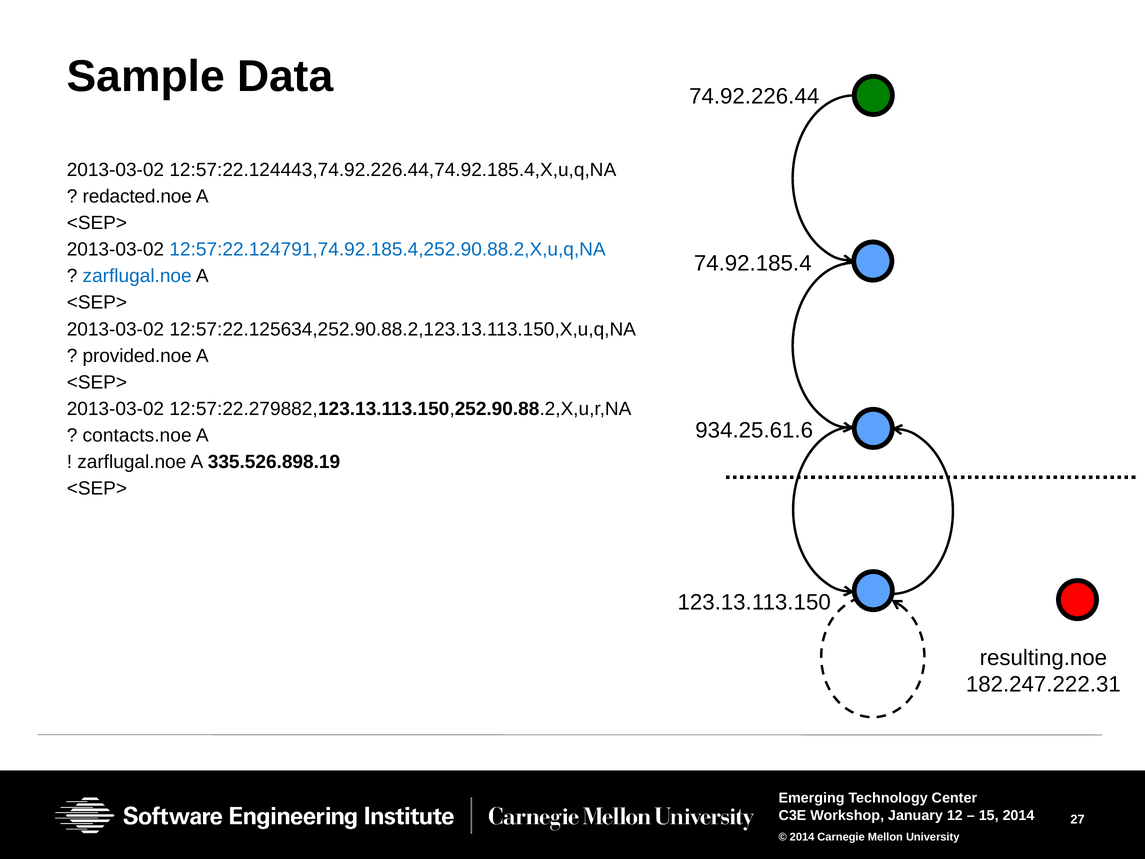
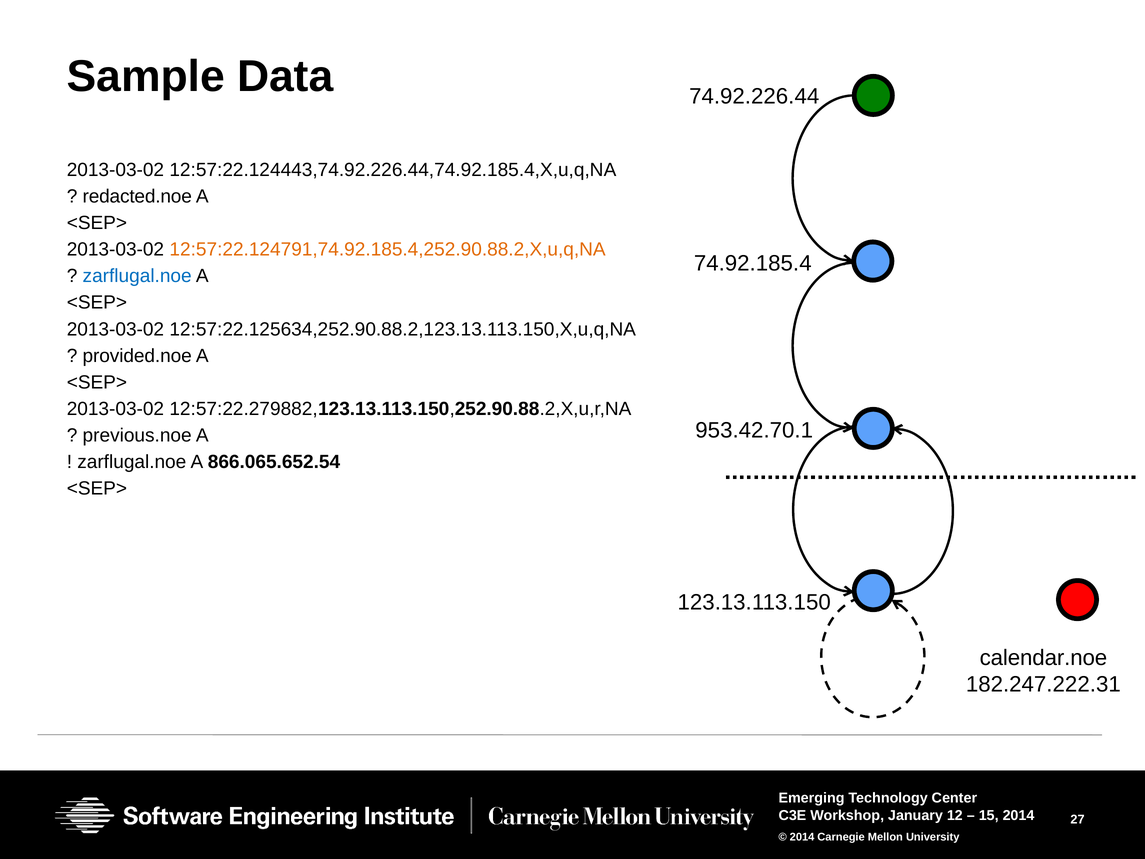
12:57:22.124791,74.92.185.4,252.90.88.2,X,u,q,NA colour: blue -> orange
934.25.61.6: 934.25.61.6 -> 953.42.70.1
contacts.noe: contacts.noe -> previous.noe
335.526.898.19: 335.526.898.19 -> 866.065.652.54
resulting.noe: resulting.noe -> calendar.noe
